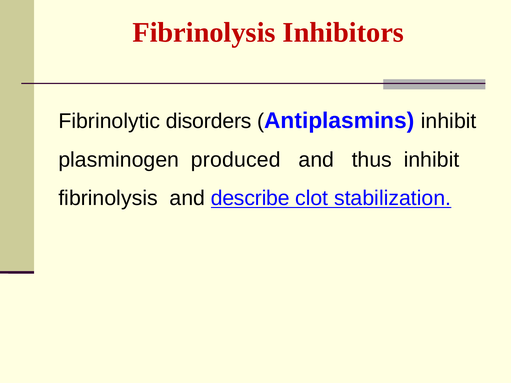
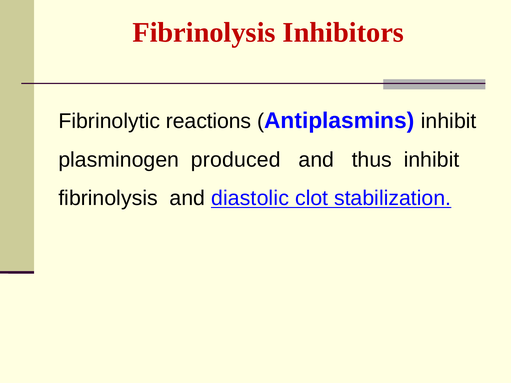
disorders: disorders -> reactions
describe: describe -> diastolic
